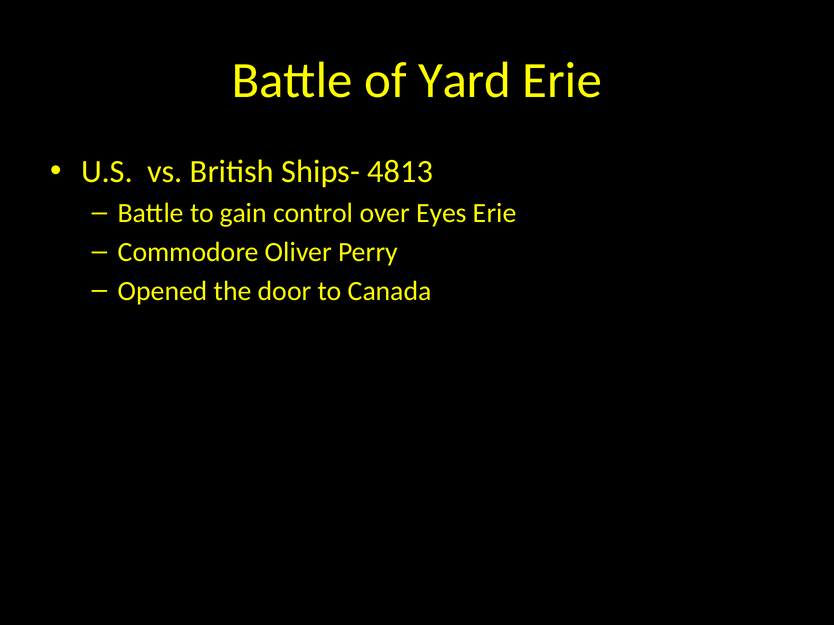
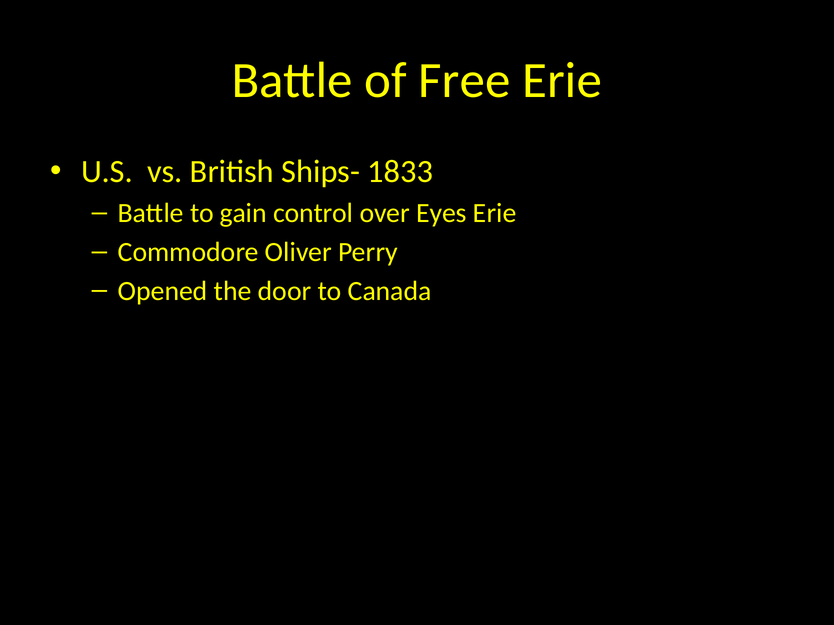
Yard: Yard -> Free
4813: 4813 -> 1833
